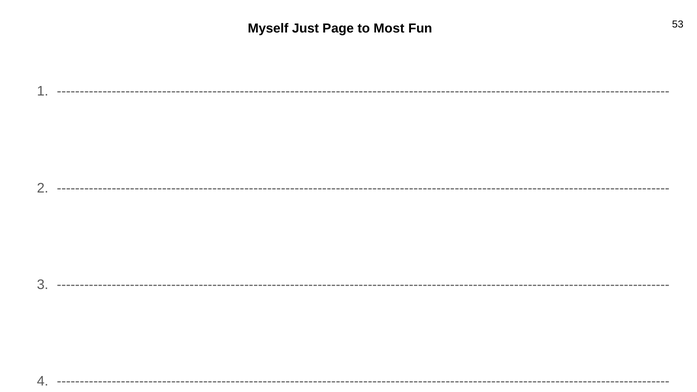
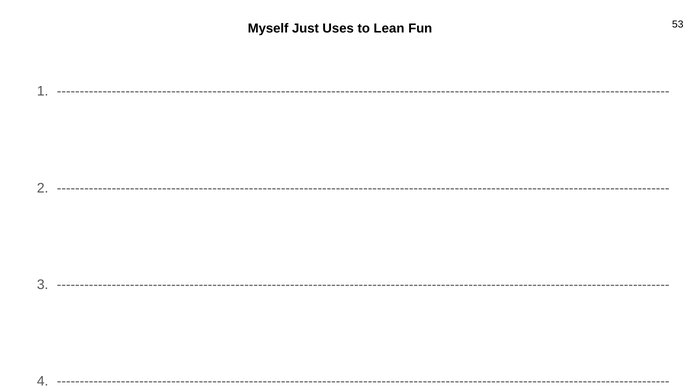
Page: Page -> Uses
Most: Most -> Lean
